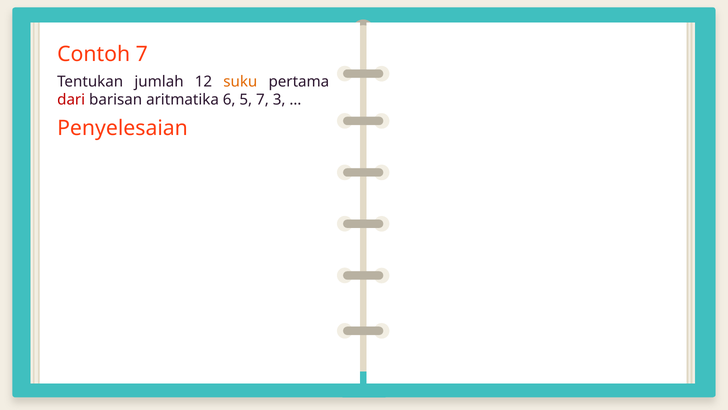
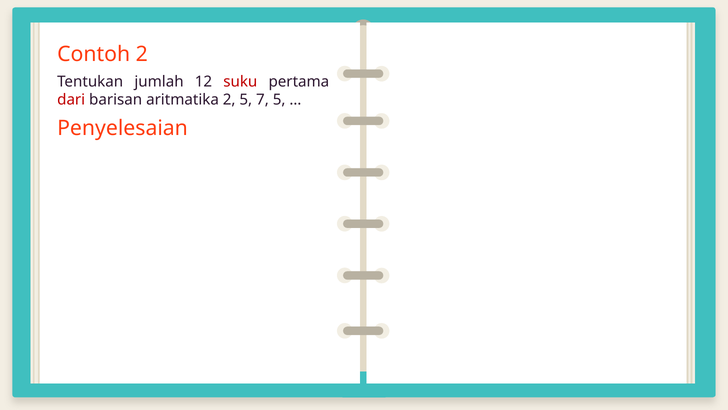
Contoh 7: 7 -> 2
suku colour: orange -> red
aritmatika 6: 6 -> 2
7 3: 3 -> 5
